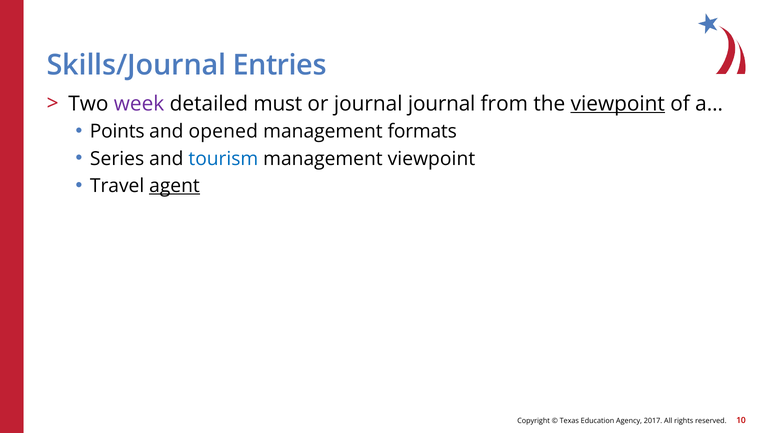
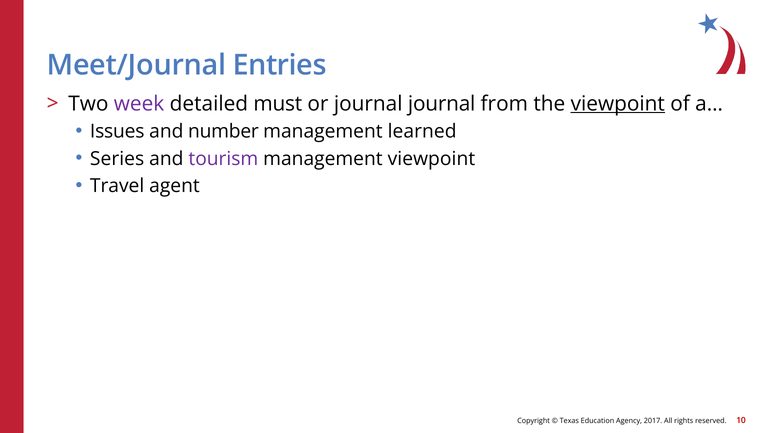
Skills/Journal: Skills/Journal -> Meet/Journal
Points: Points -> Issues
opened: opened -> number
formats: formats -> learned
tourism colour: blue -> purple
agent underline: present -> none
